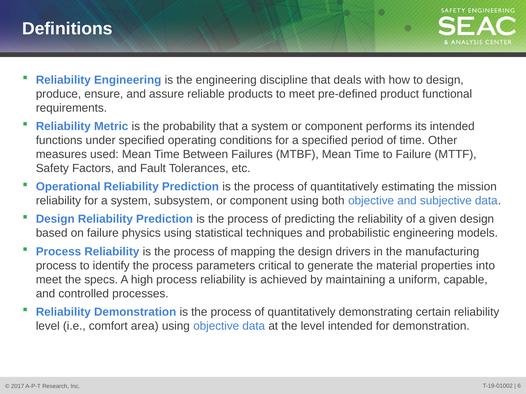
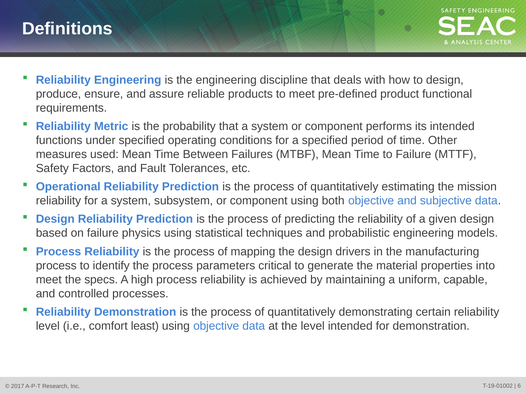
area: area -> least
